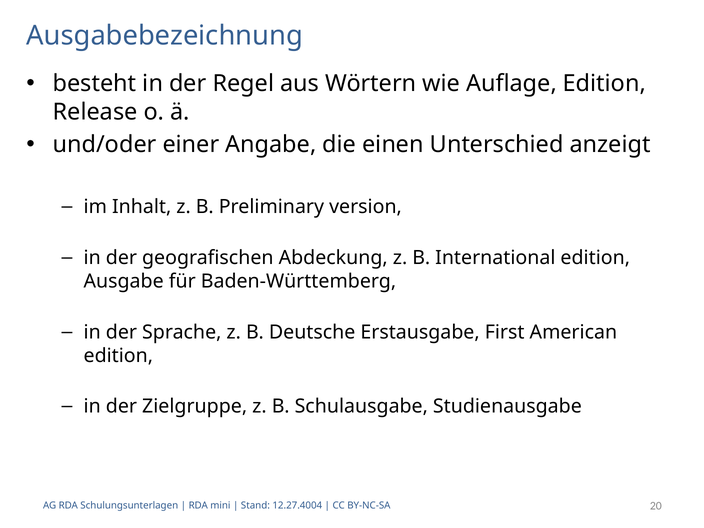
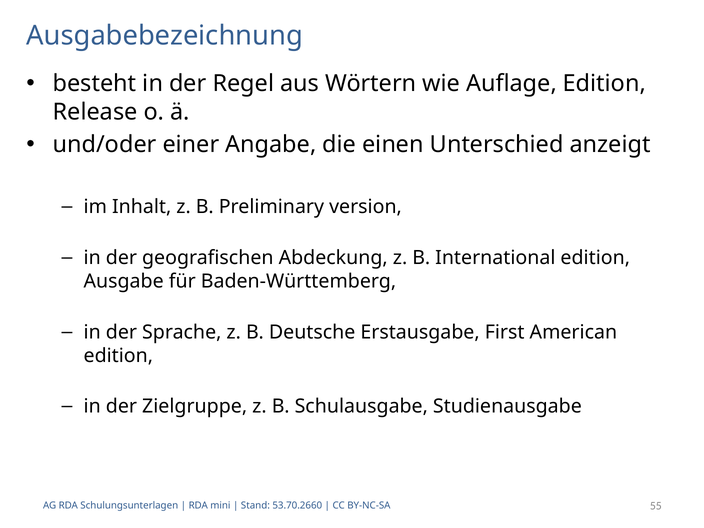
12.27.4004: 12.27.4004 -> 53.70.2660
20: 20 -> 55
